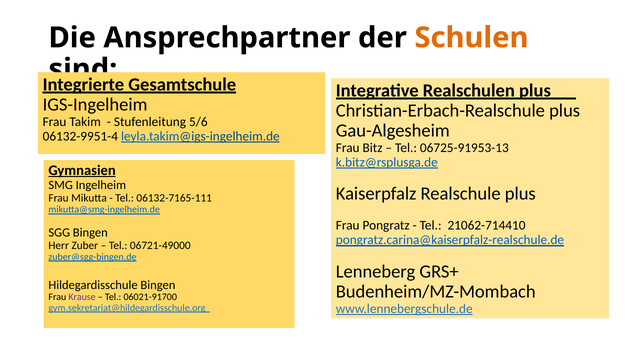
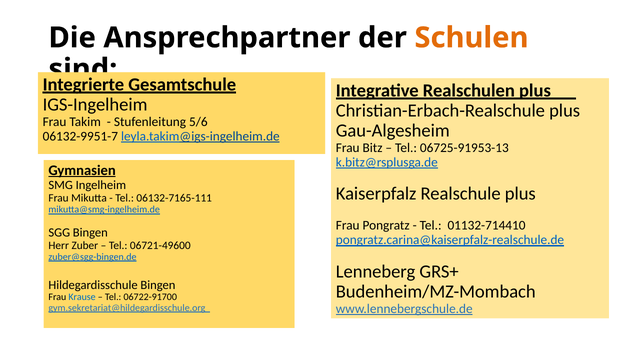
06132-9951-4: 06132-9951-4 -> 06132-9951-7
21062-714410: 21062-714410 -> 01132-714410
06721-49000: 06721-49000 -> 06721-49600
Krause colour: purple -> blue
06021-91700: 06021-91700 -> 06722-91700
